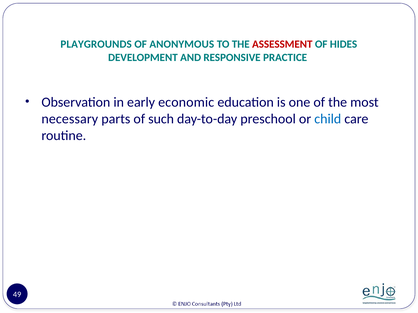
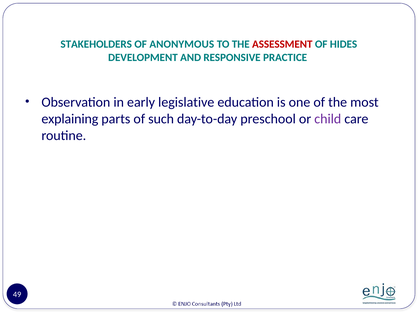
PLAYGROUNDS: PLAYGROUNDS -> STAKEHOLDERS
economic: economic -> legislative
necessary: necessary -> explaining
child colour: blue -> purple
